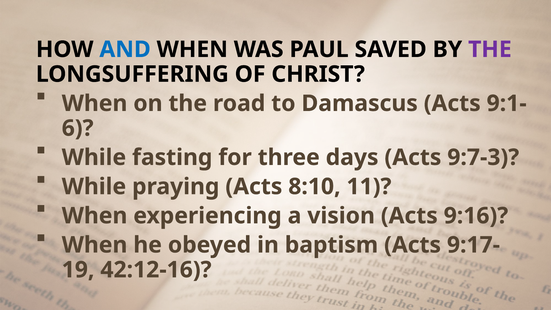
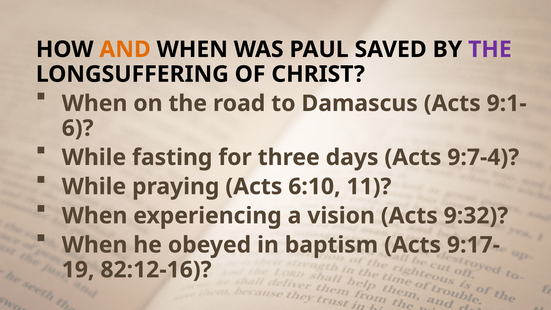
AND colour: blue -> orange
9:7-3: 9:7-3 -> 9:7-4
8:10: 8:10 -> 6:10
9:16: 9:16 -> 9:32
42:12-16: 42:12-16 -> 82:12-16
